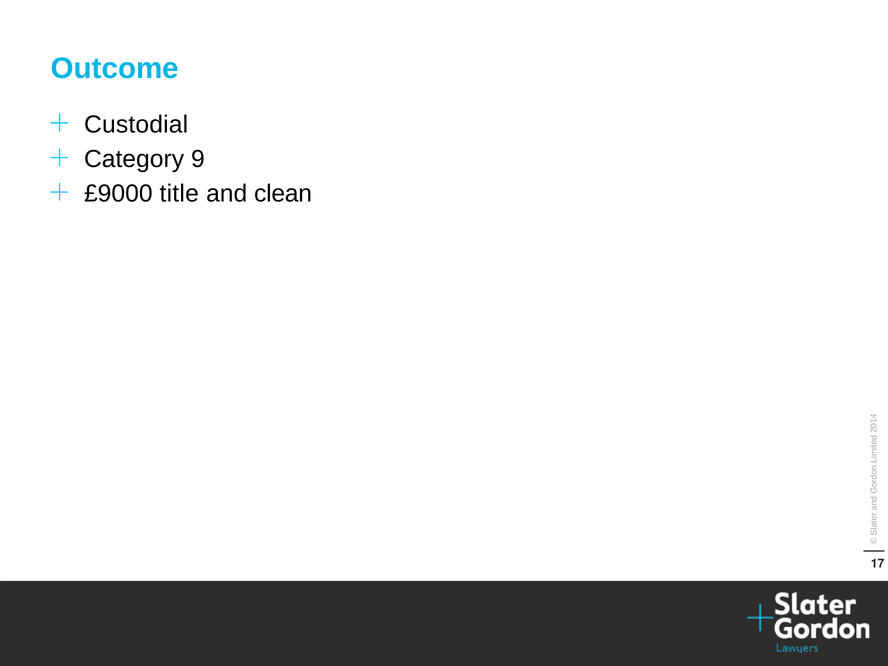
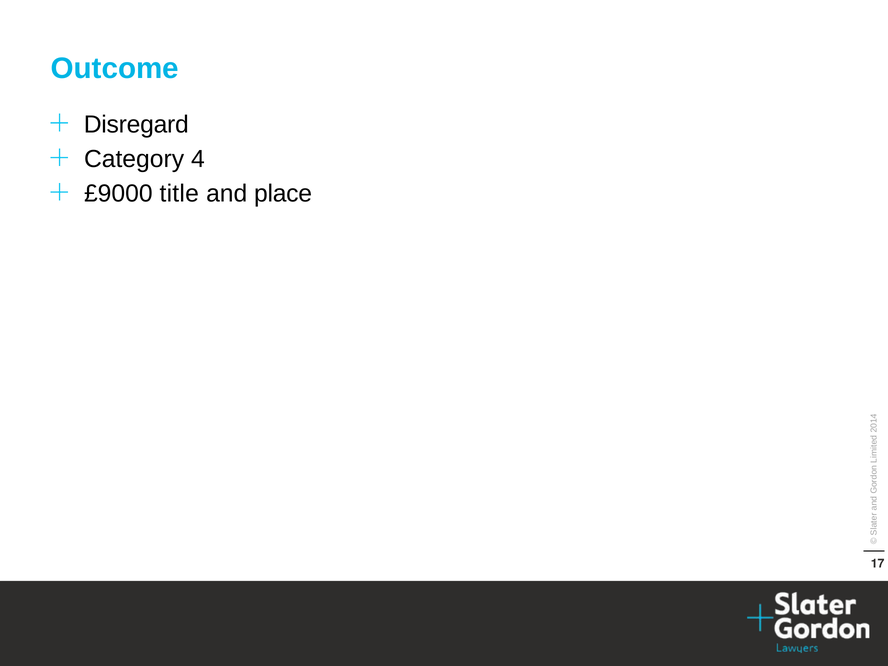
Custodial: Custodial -> Disregard
Category 9: 9 -> 4
clean: clean -> place
